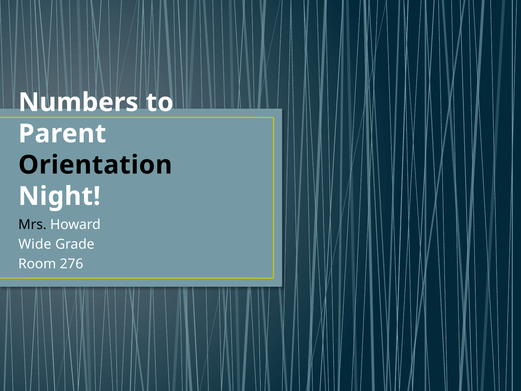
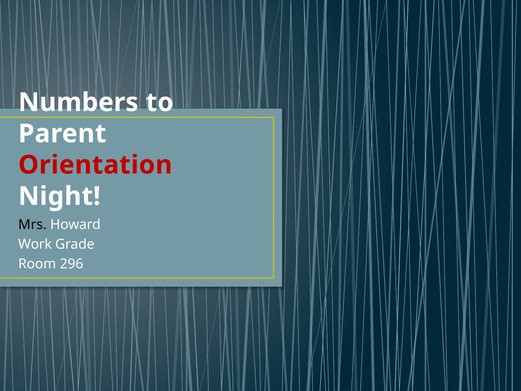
Orientation colour: black -> red
Wide: Wide -> Work
276: 276 -> 296
